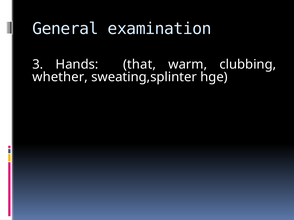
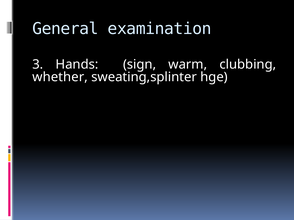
that: that -> sign
